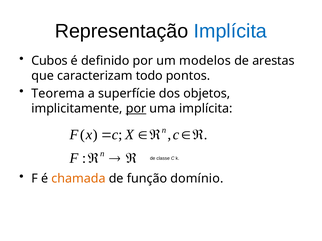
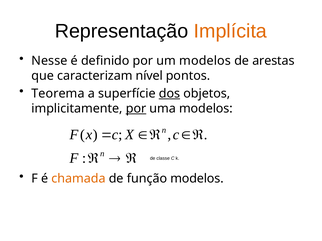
Implícita at (230, 31) colour: blue -> orange
Cubos: Cubos -> Nesse
todo: todo -> nível
dos underline: none -> present
uma implícita: implícita -> modelos
função domínio: domínio -> modelos
